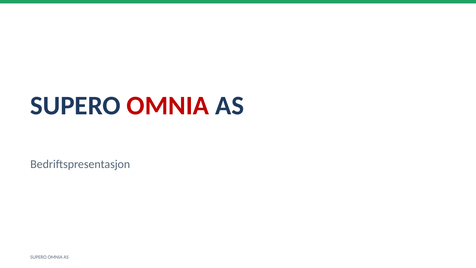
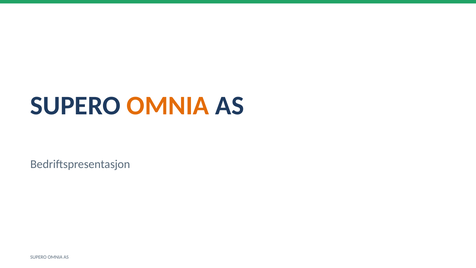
OMNIA at (168, 106) colour: red -> orange
